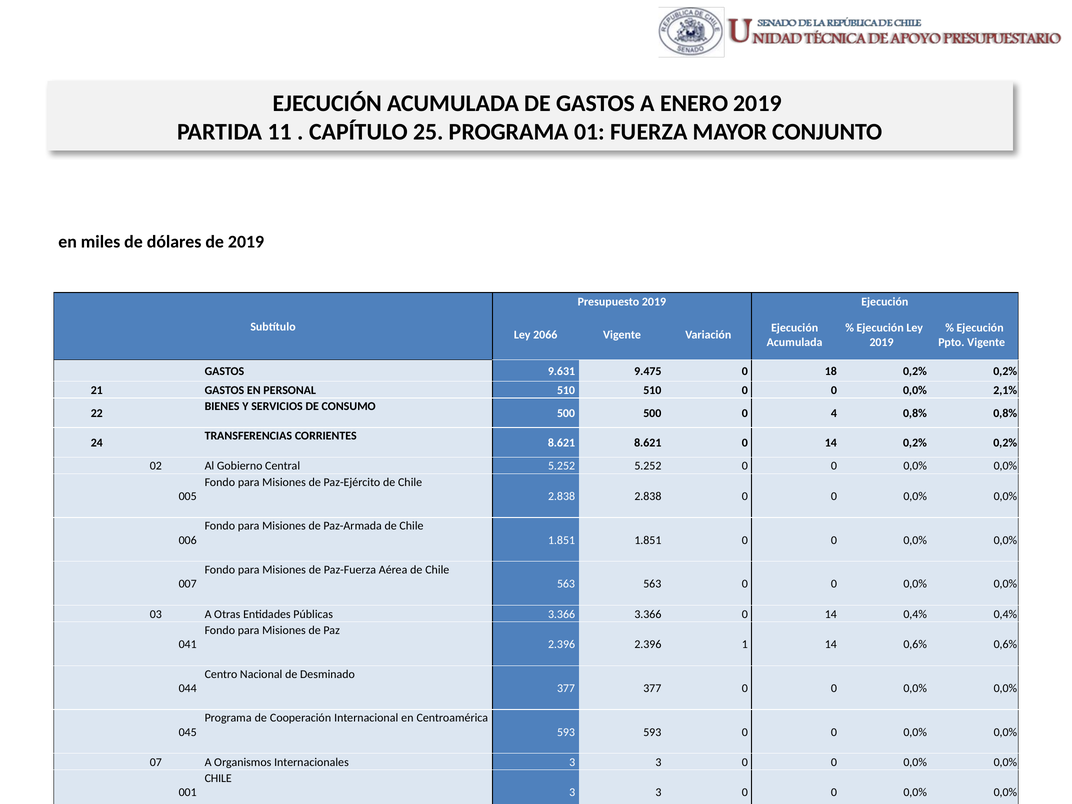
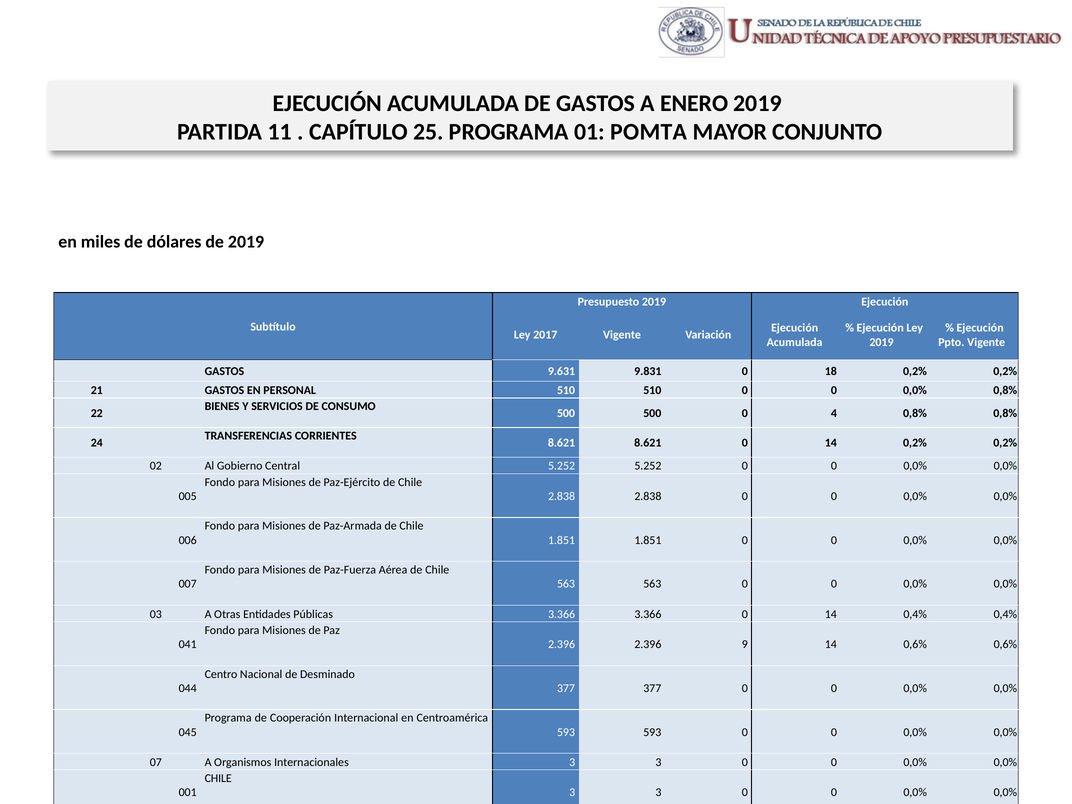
FUERZA: FUERZA -> POMTA
2066: 2066 -> 2017
9.475: 9.475 -> 9.831
0,0% 2,1%: 2,1% -> 0,8%
1: 1 -> 9
